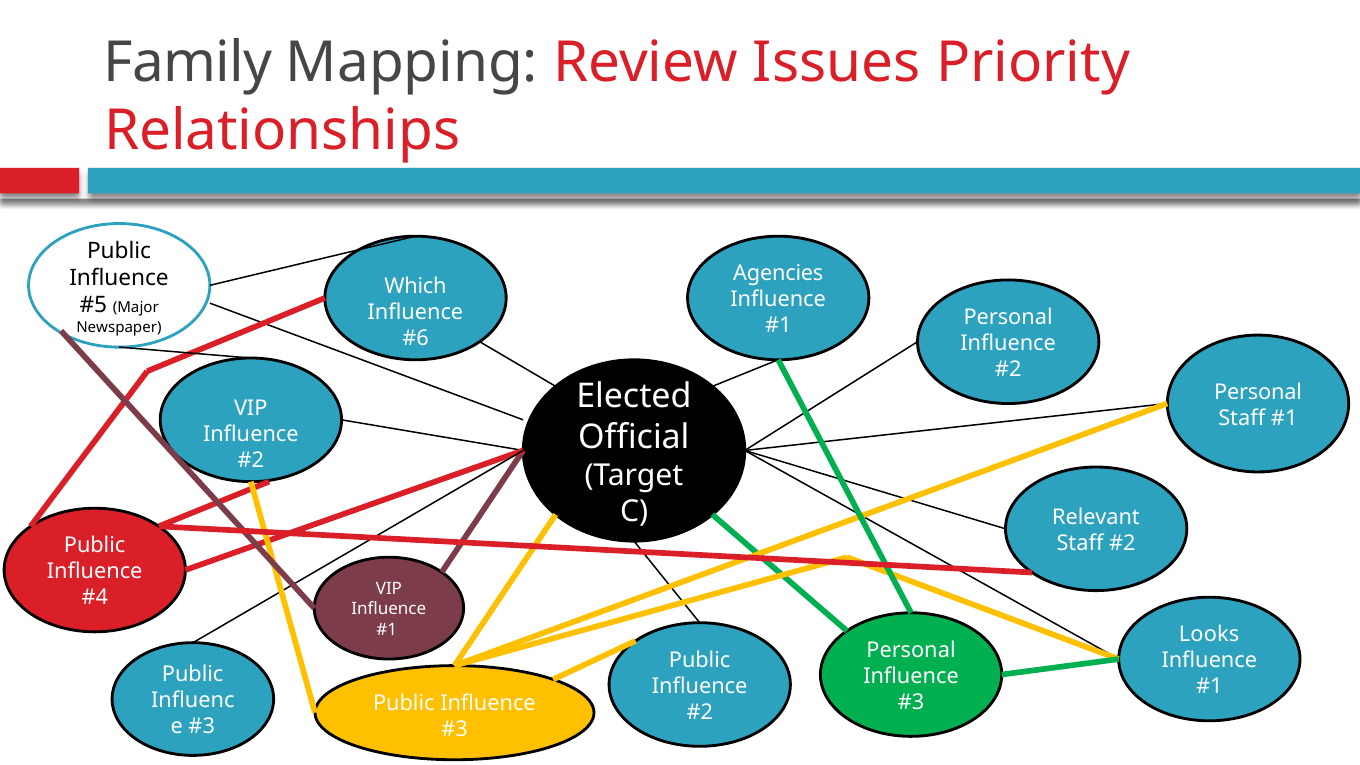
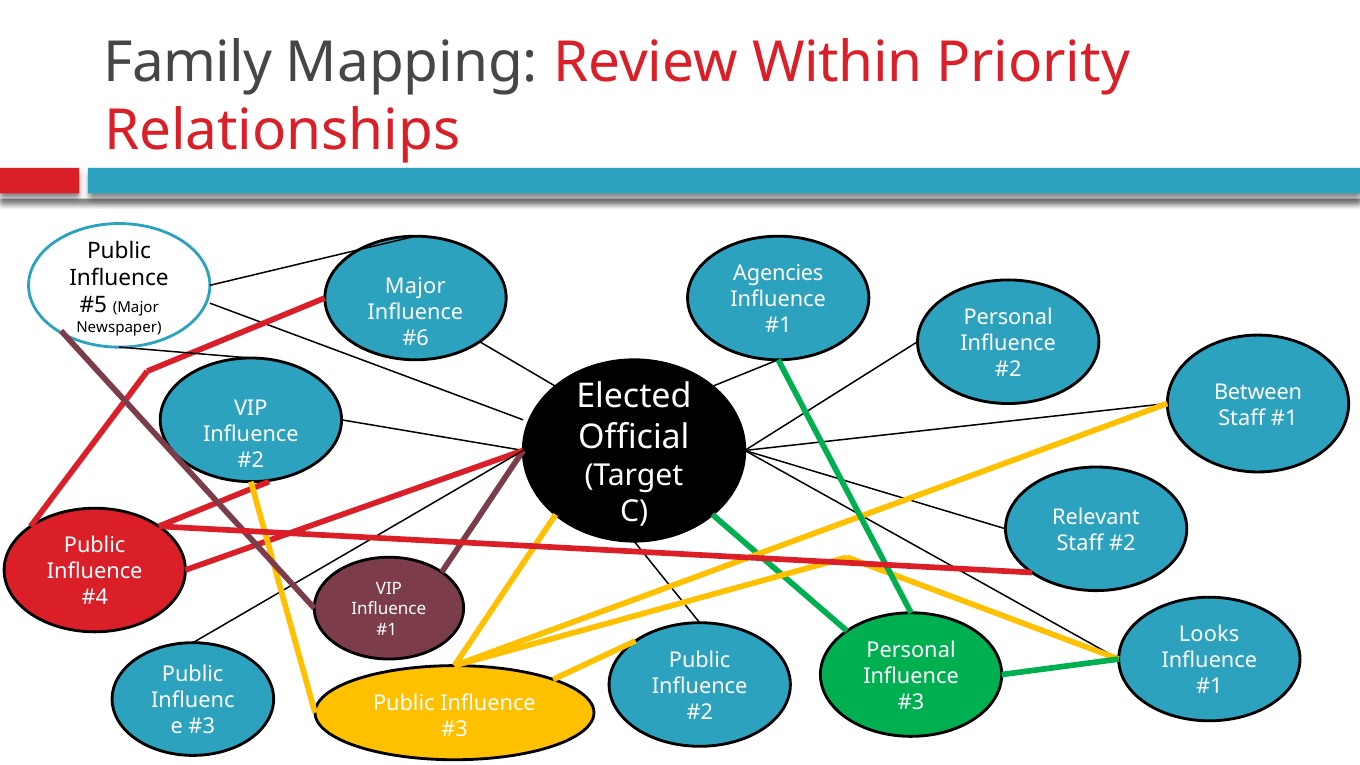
Issues: Issues -> Within
Which at (415, 286): Which -> Major
Personal at (1258, 392): Personal -> Between
